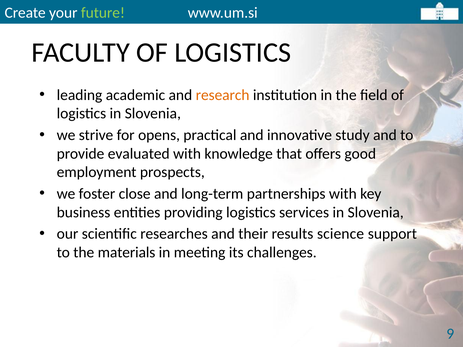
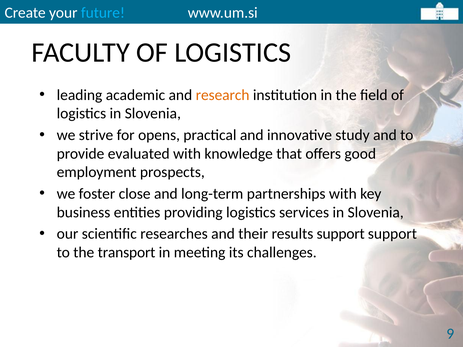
future colour: light green -> light blue
results science: science -> support
materials: materials -> transport
